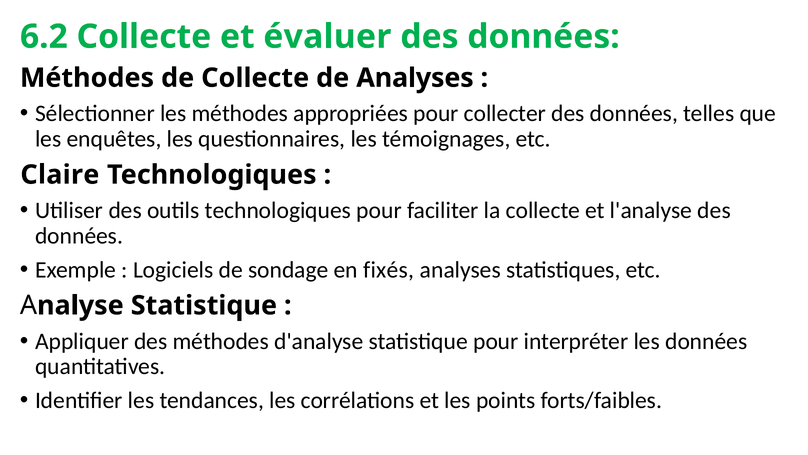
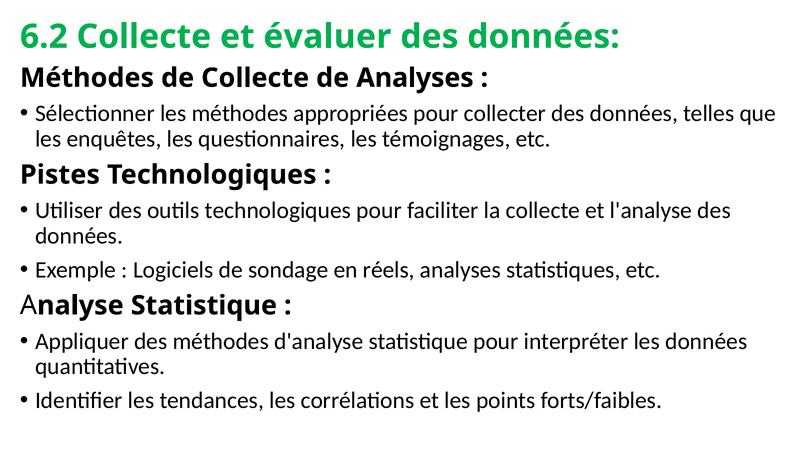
Claire: Claire -> Pistes
fixés: fixés -> réels
